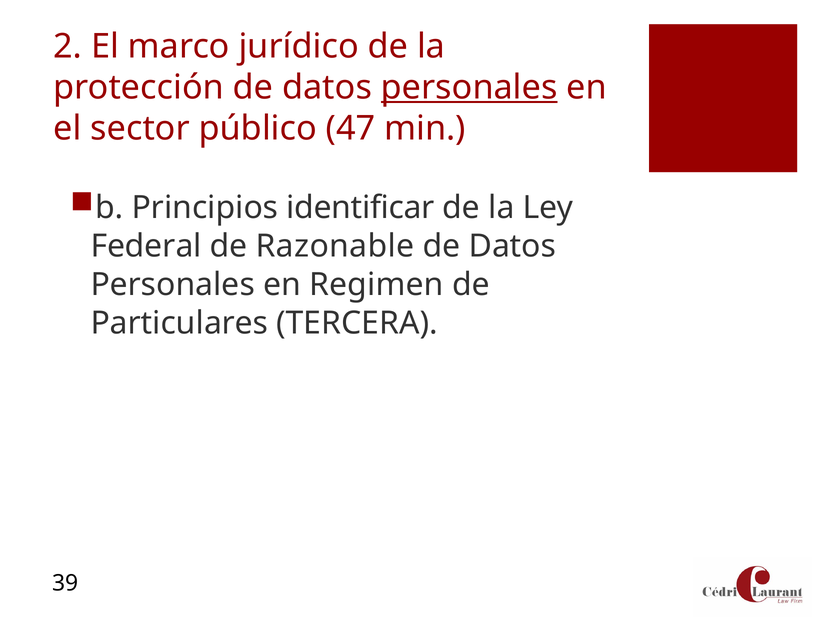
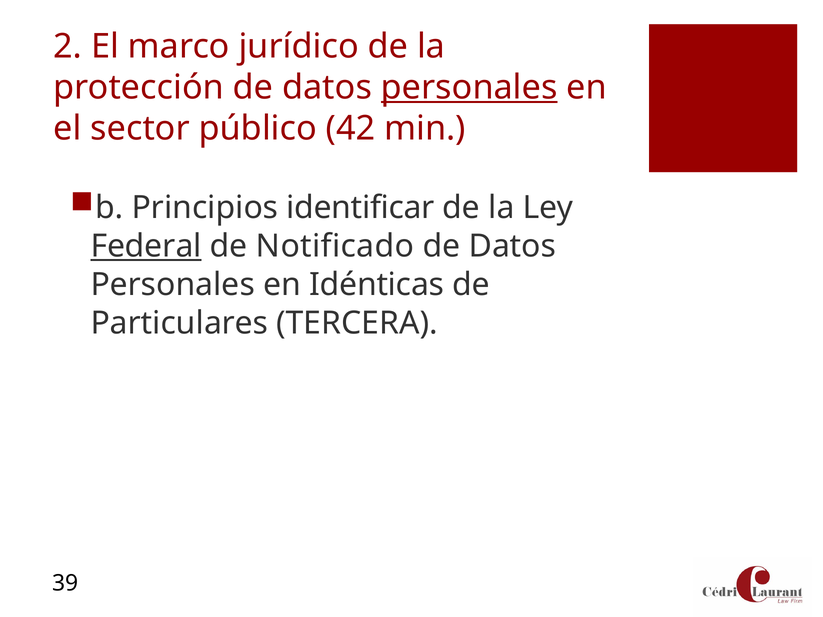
47: 47 -> 42
Federal underline: none -> present
Razonable: Razonable -> Notificado
Regimen: Regimen -> Idénticas
